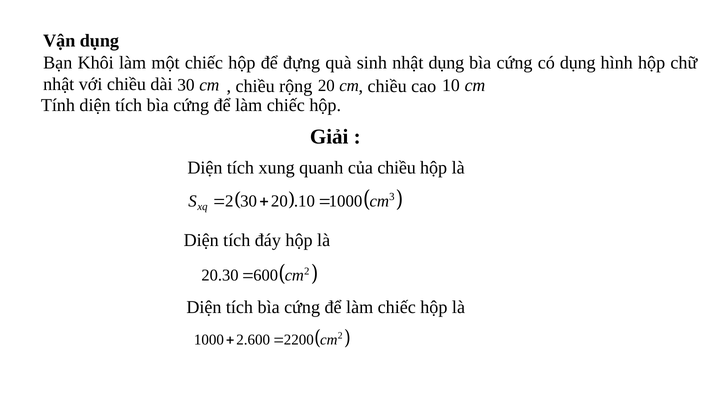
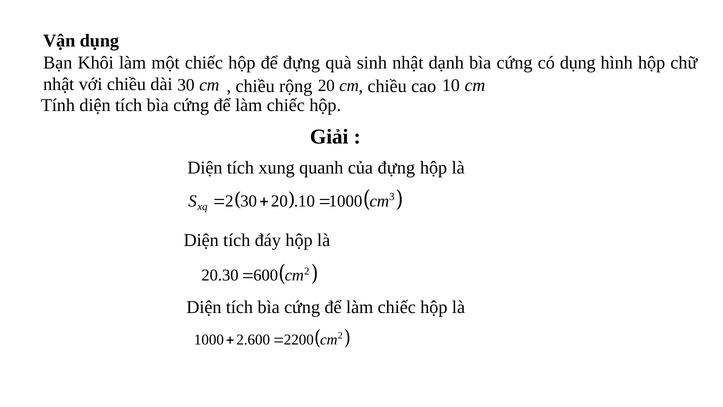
nhật dụng: dụng -> dạnh
của chiều: chiều -> đựng
